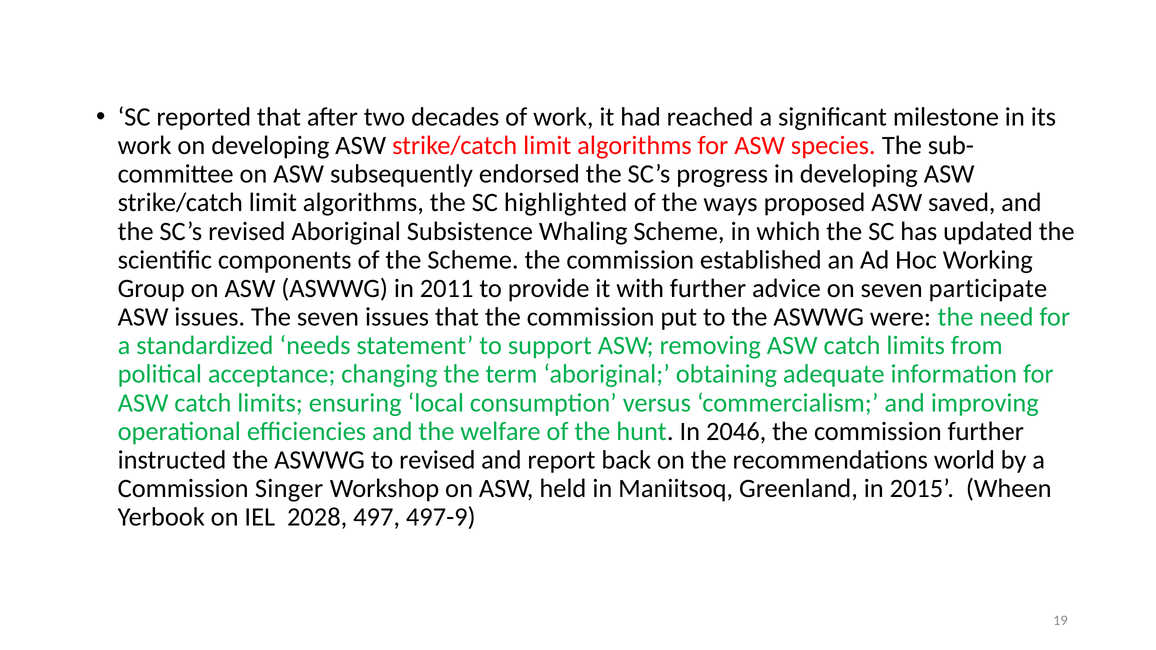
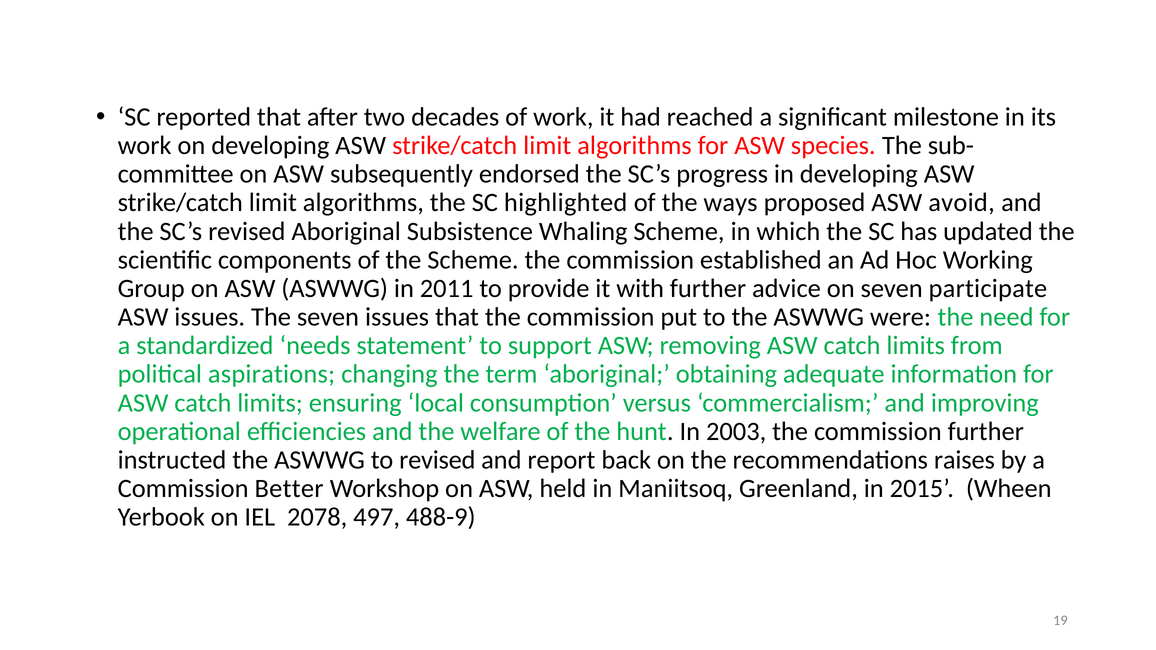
saved: saved -> avoid
acceptance: acceptance -> aspirations
2046: 2046 -> 2003
world: world -> raises
Singer: Singer -> Better
2028: 2028 -> 2078
497-9: 497-9 -> 488-9
